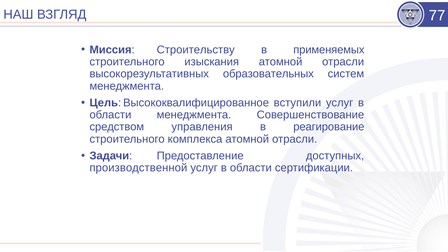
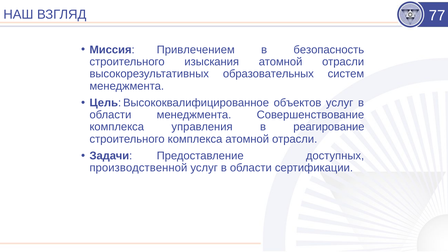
Строительству: Строительству -> Привлечением
применяемых: применяемых -> безопасность
вступили: вступили -> объектов
средством at (117, 127): средством -> комплекса
